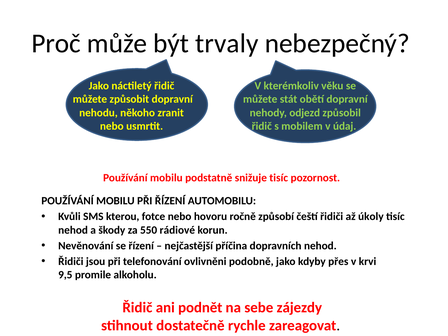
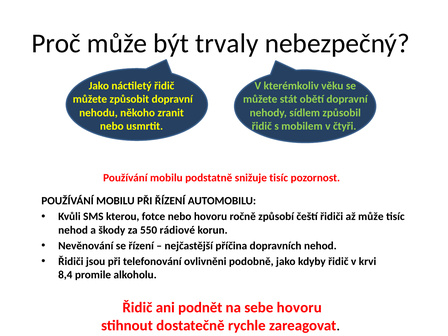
odjezd: odjezd -> sídlem
údaj: údaj -> čtyři
až úkoly: úkoly -> může
kdyby přes: přes -> řidič
9,5: 9,5 -> 8,4
sebe zájezdy: zájezdy -> hovoru
